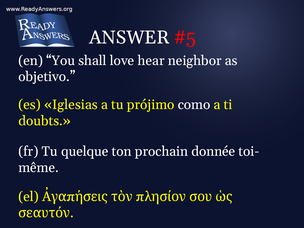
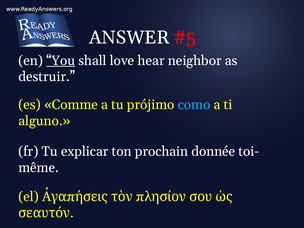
You underline: none -> present
objetivo: objetivo -> destruir
Iglesias: Iglesias -> Comme
como colour: white -> light blue
doubts: doubts -> alguno
quelque: quelque -> explicar
